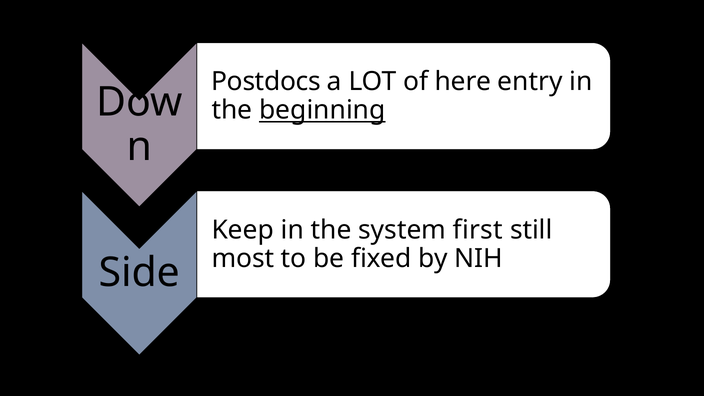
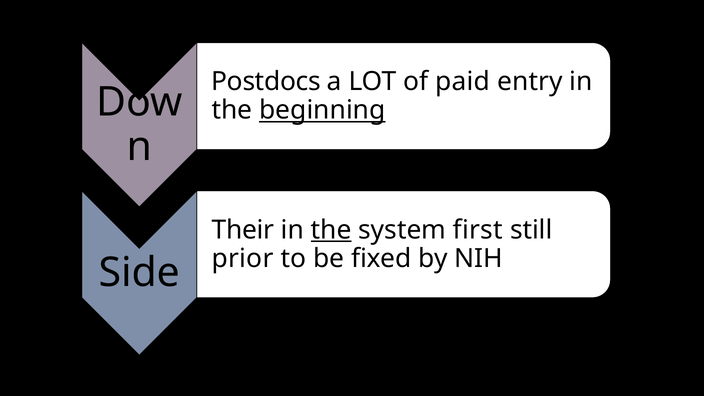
here: here -> paid
Keep: Keep -> Their
the at (331, 230) underline: none -> present
most: most -> prior
